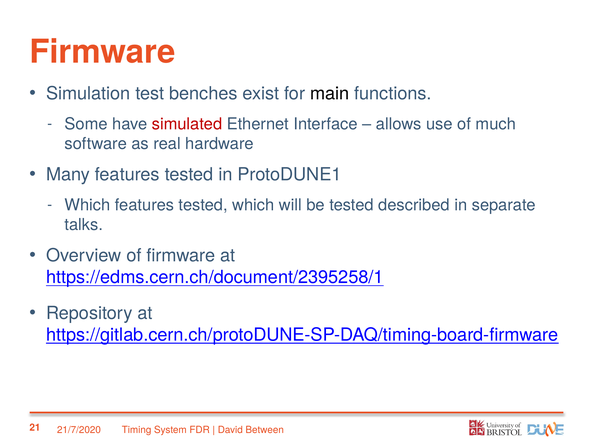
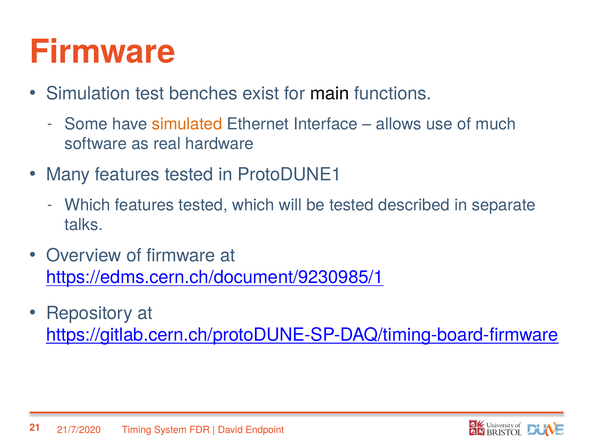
simulated colour: red -> orange
https://edms.cern.ch/document/2395258/1: https://edms.cern.ch/document/2395258/1 -> https://edms.cern.ch/document/9230985/1
Between: Between -> Endpoint
